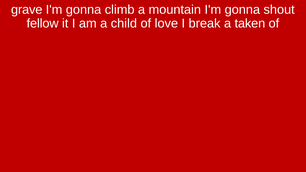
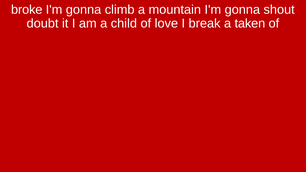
grave: grave -> broke
fellow: fellow -> doubt
